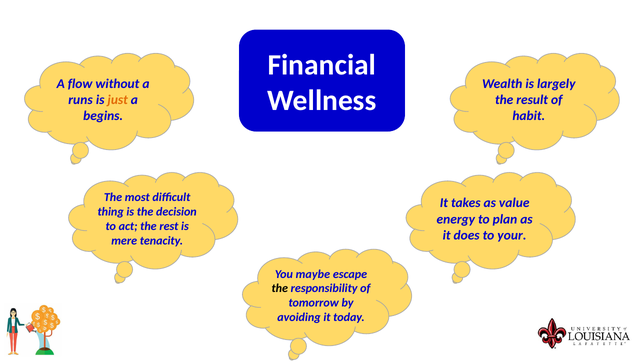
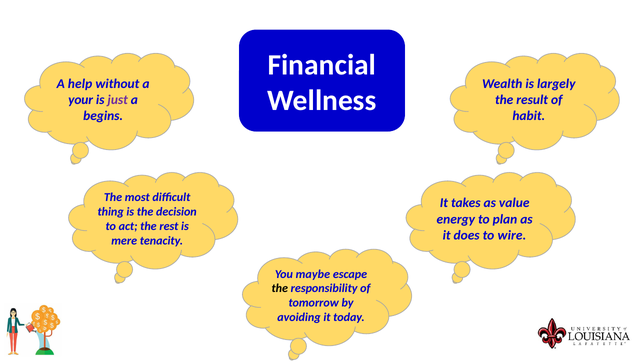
flow: flow -> help
runs: runs -> your
just colour: orange -> purple
your: your -> wire
